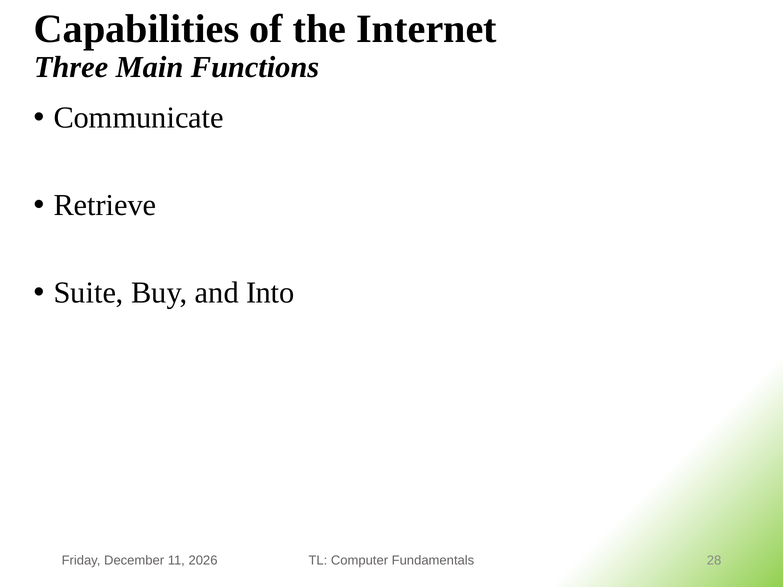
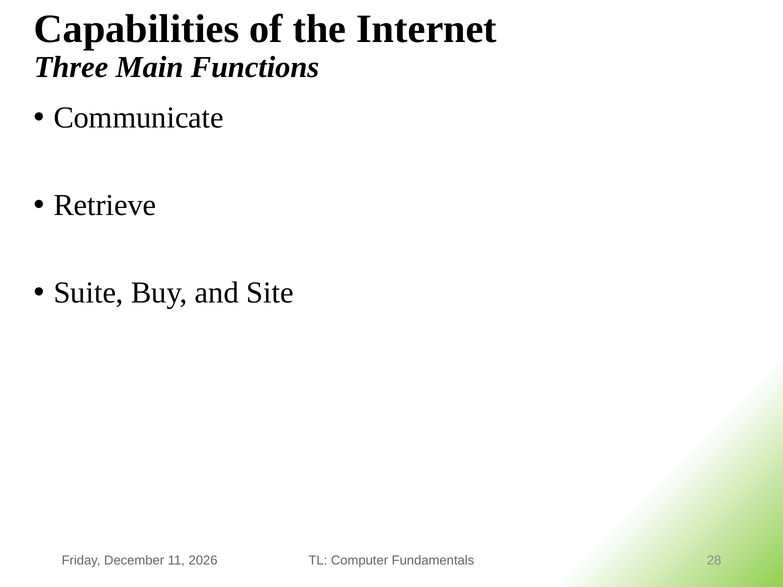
Into: Into -> Site
